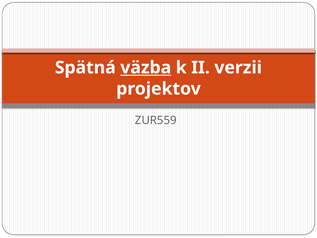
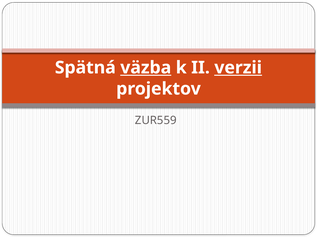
verzii underline: none -> present
